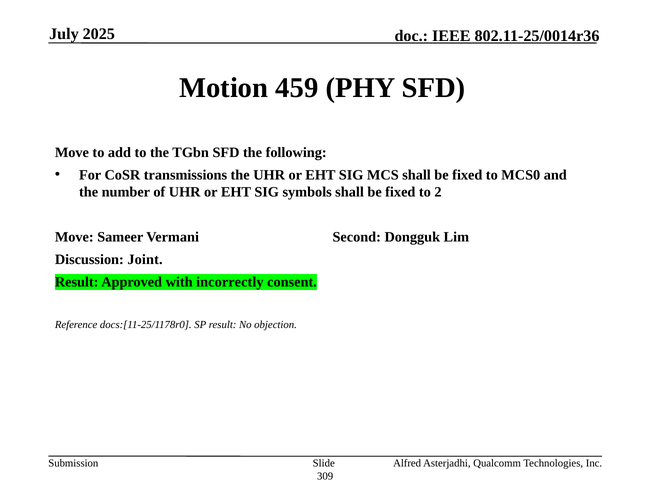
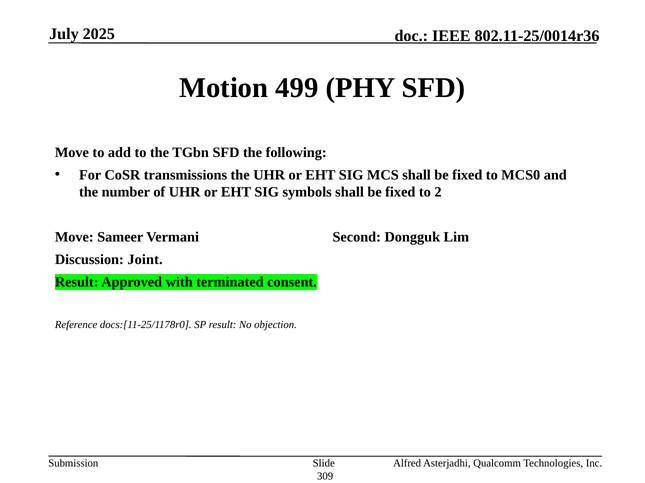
459: 459 -> 499
incorrectly: incorrectly -> terminated
